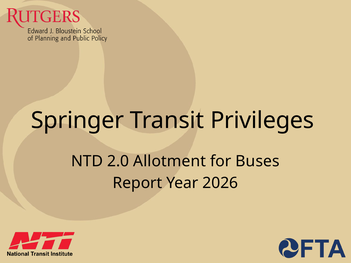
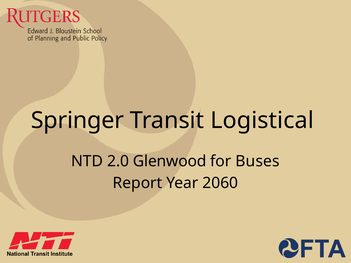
Privileges: Privileges -> Logistical
Allotment: Allotment -> Glenwood
2026: 2026 -> 2060
